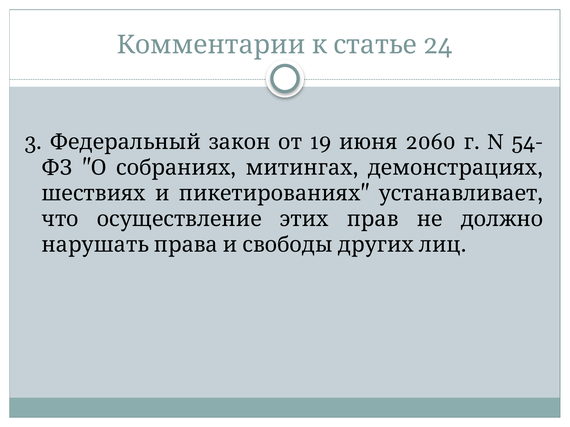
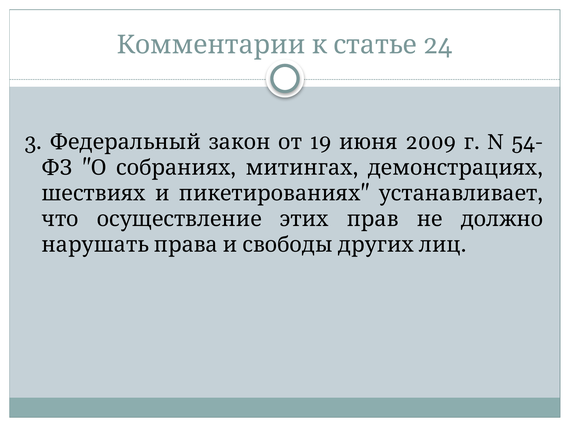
2060: 2060 -> 2009
